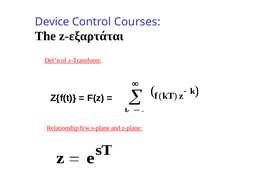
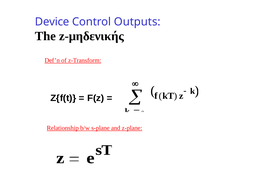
Courses: Courses -> Outputs
z-εξαρτάται: z-εξαρτάται -> z-μηδενικής
